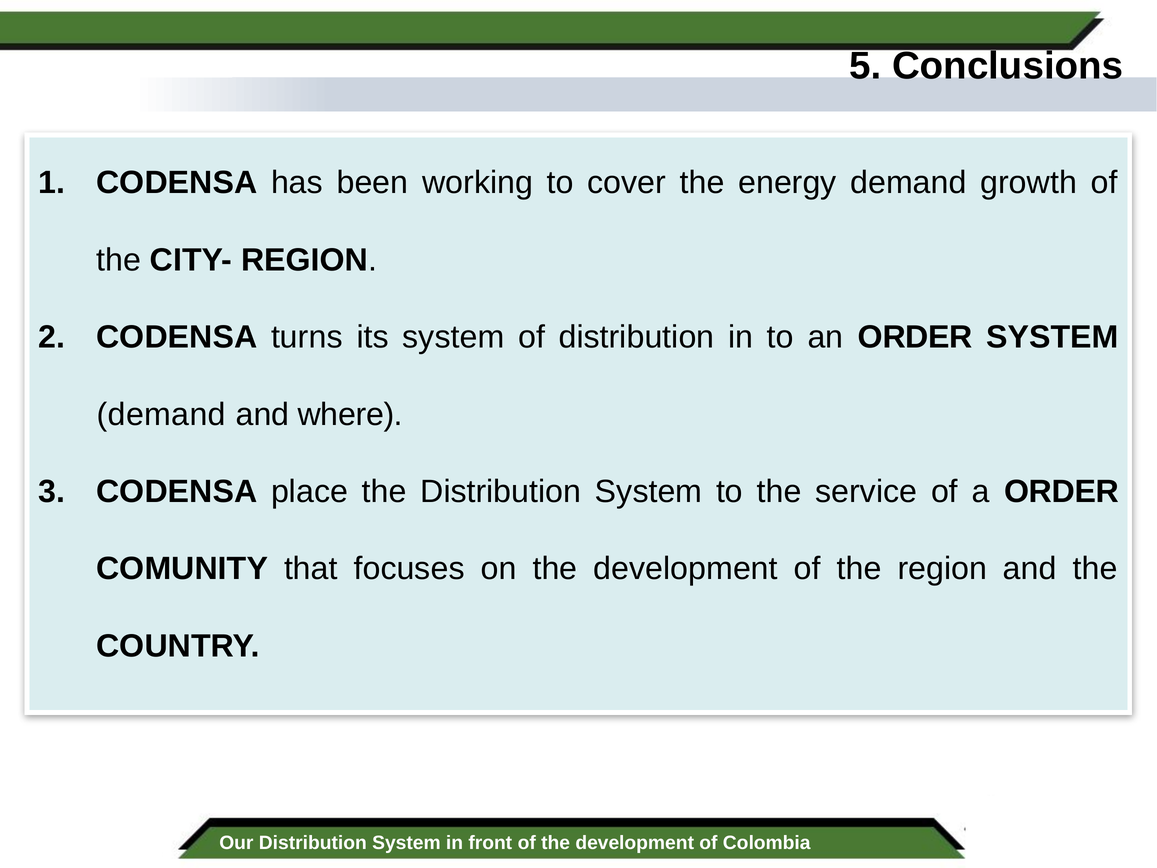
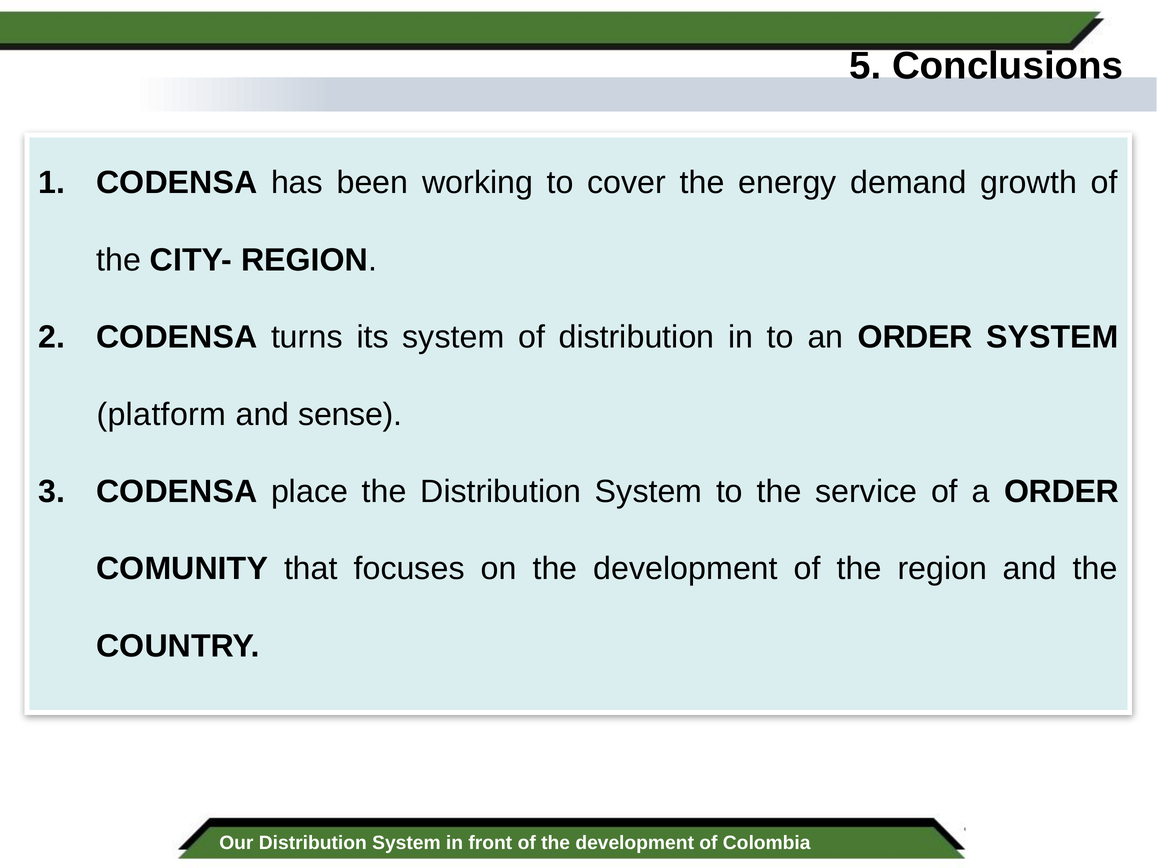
demand at (161, 414): demand -> platform
where: where -> sense
